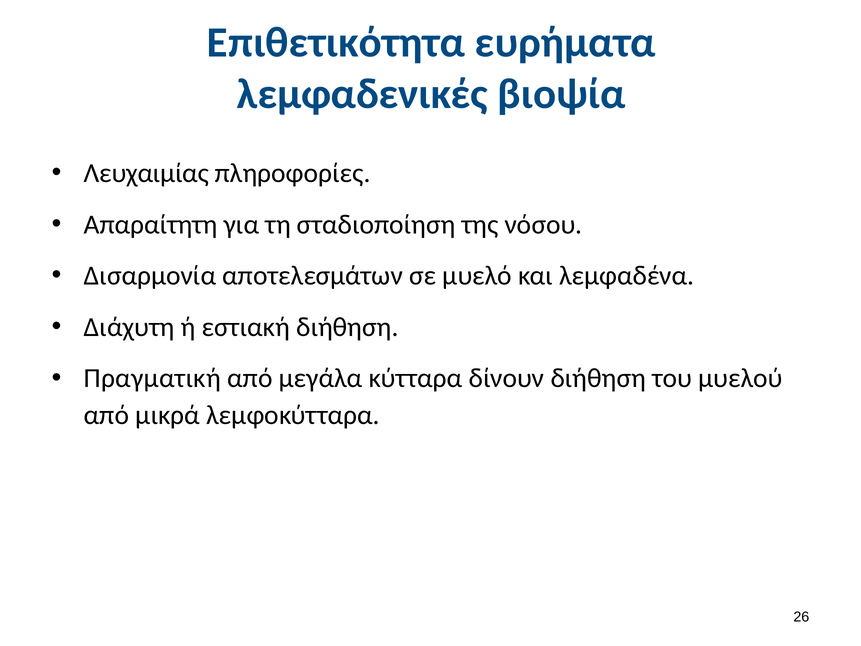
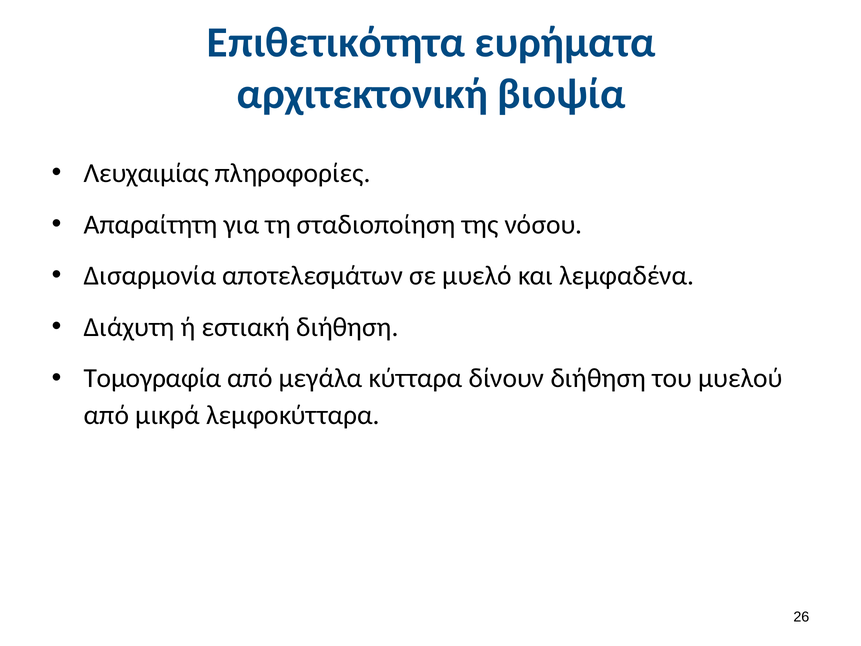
λεμφαδενικές: λεμφαδενικές -> αρχιτεκτονική
Πραγματική: Πραγματική -> Τομογραφία
